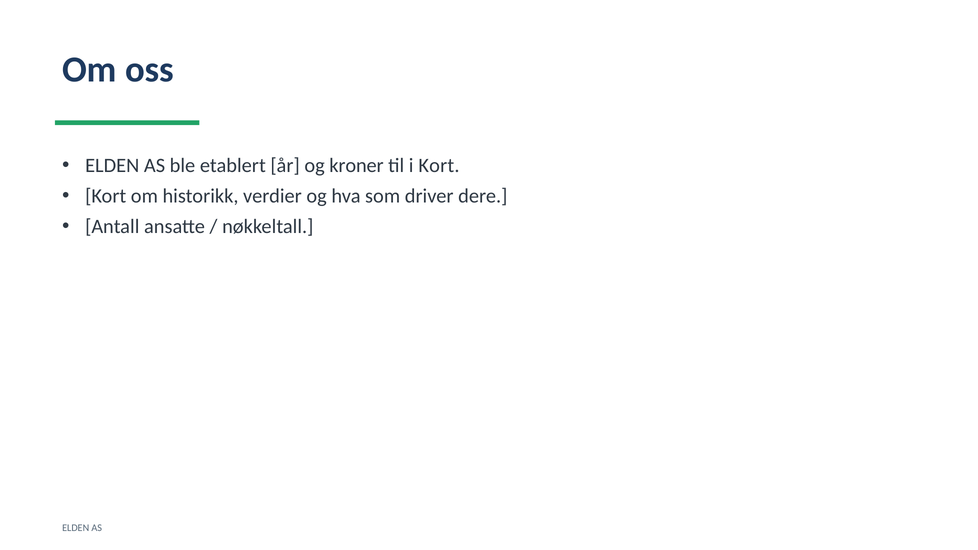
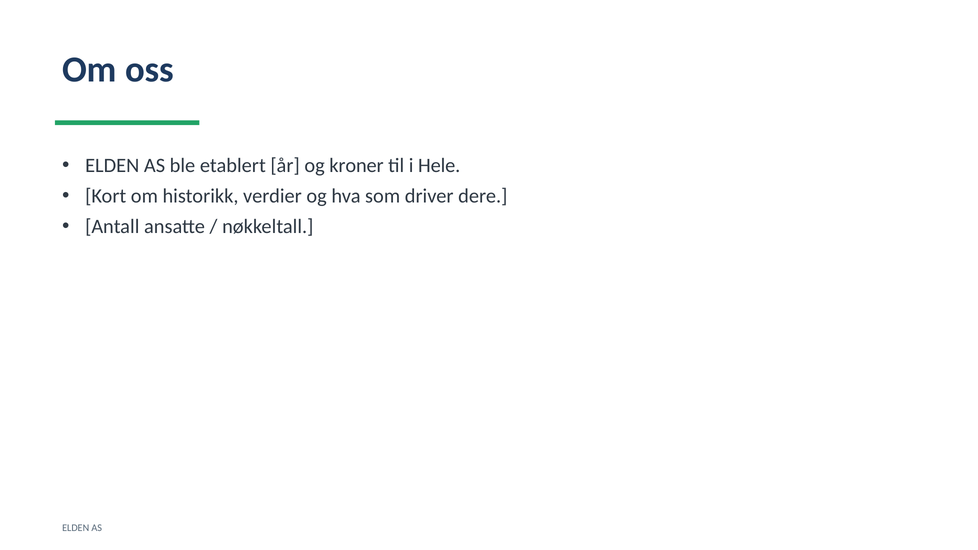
i Kort: Kort -> Hele
